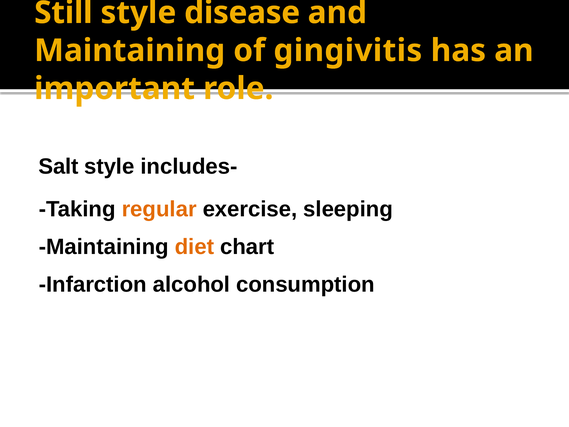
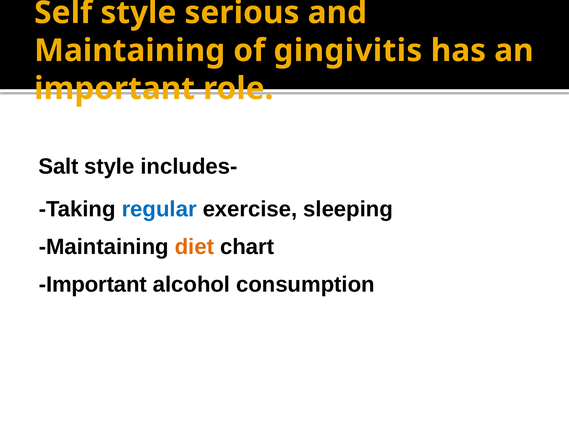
Still: Still -> Self
disease: disease -> serious
regular colour: orange -> blue
Infarction at (93, 284): Infarction -> Important
